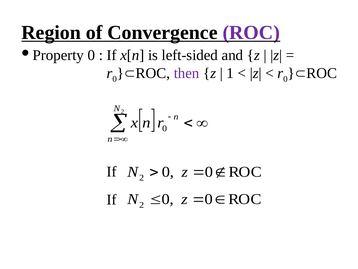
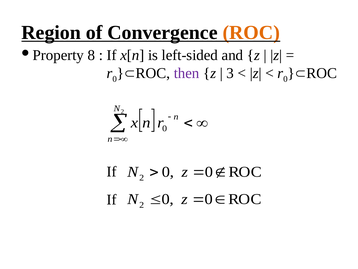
ROC at (251, 32) colour: purple -> orange
Property 0: 0 -> 8
1: 1 -> 3
